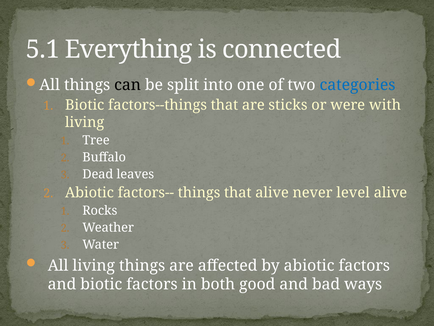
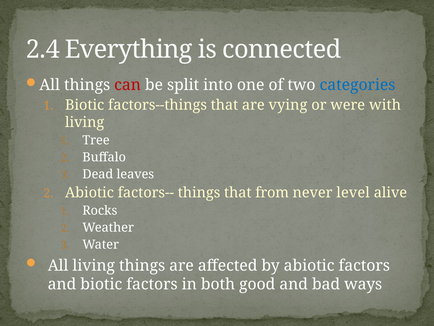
5.1: 5.1 -> 2.4
can colour: black -> red
sticks: sticks -> vying
that alive: alive -> from
